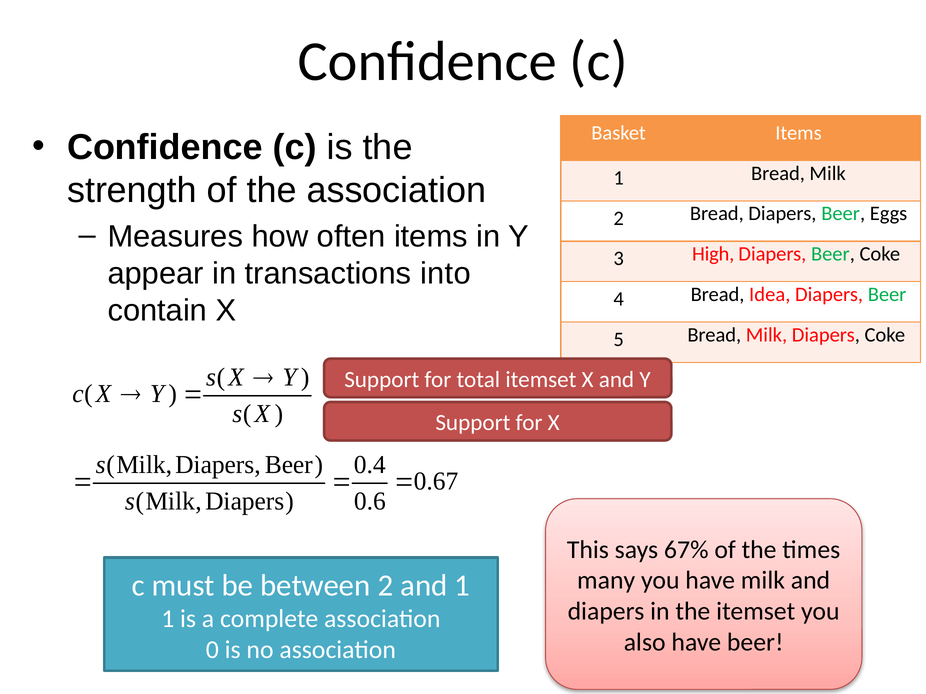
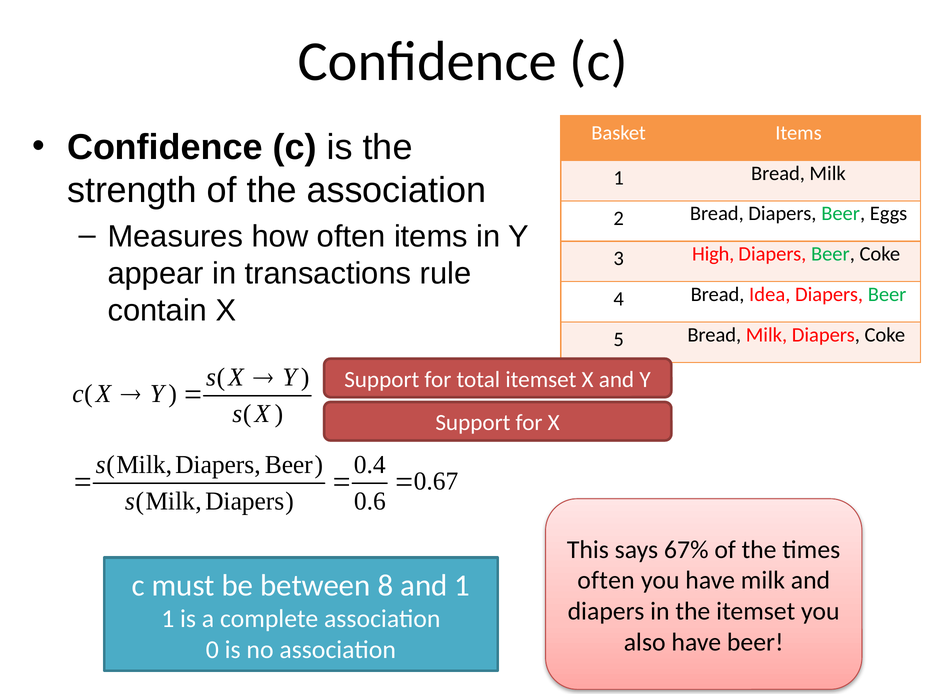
into: into -> rule
many at (606, 581): many -> often
between 2: 2 -> 8
